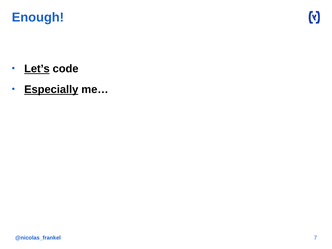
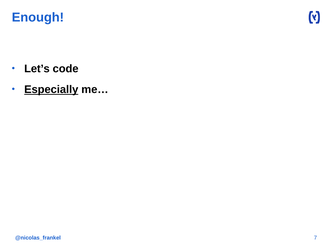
Let’s underline: present -> none
